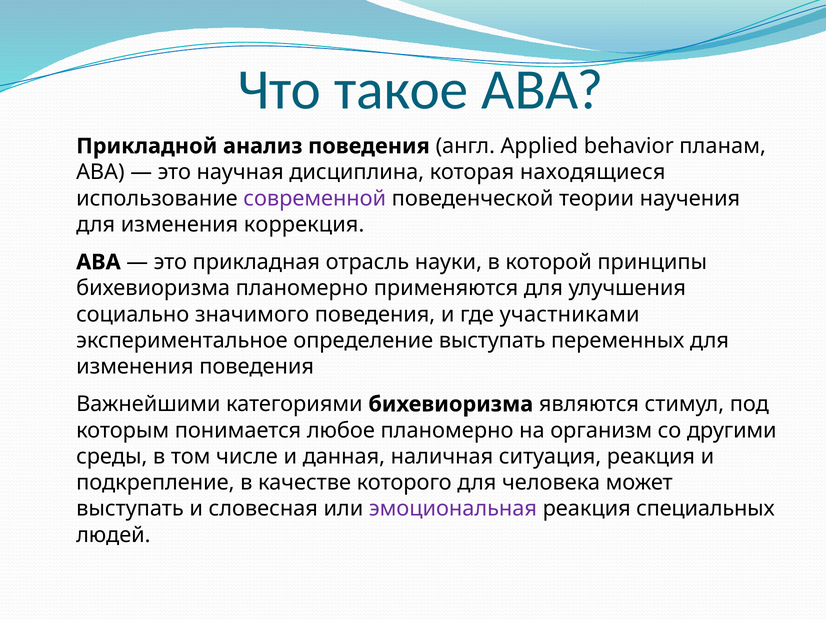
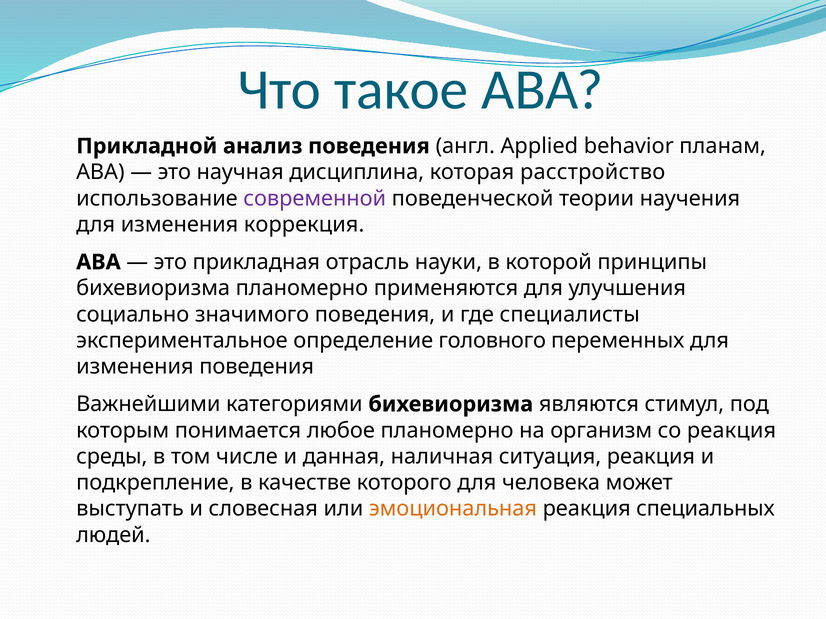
находящиеся: находящиеся -> расстройство
участниками: участниками -> специалисты
определение выступать: выступать -> головного
со другими: другими -> реакция
эмоциональная colour: purple -> orange
